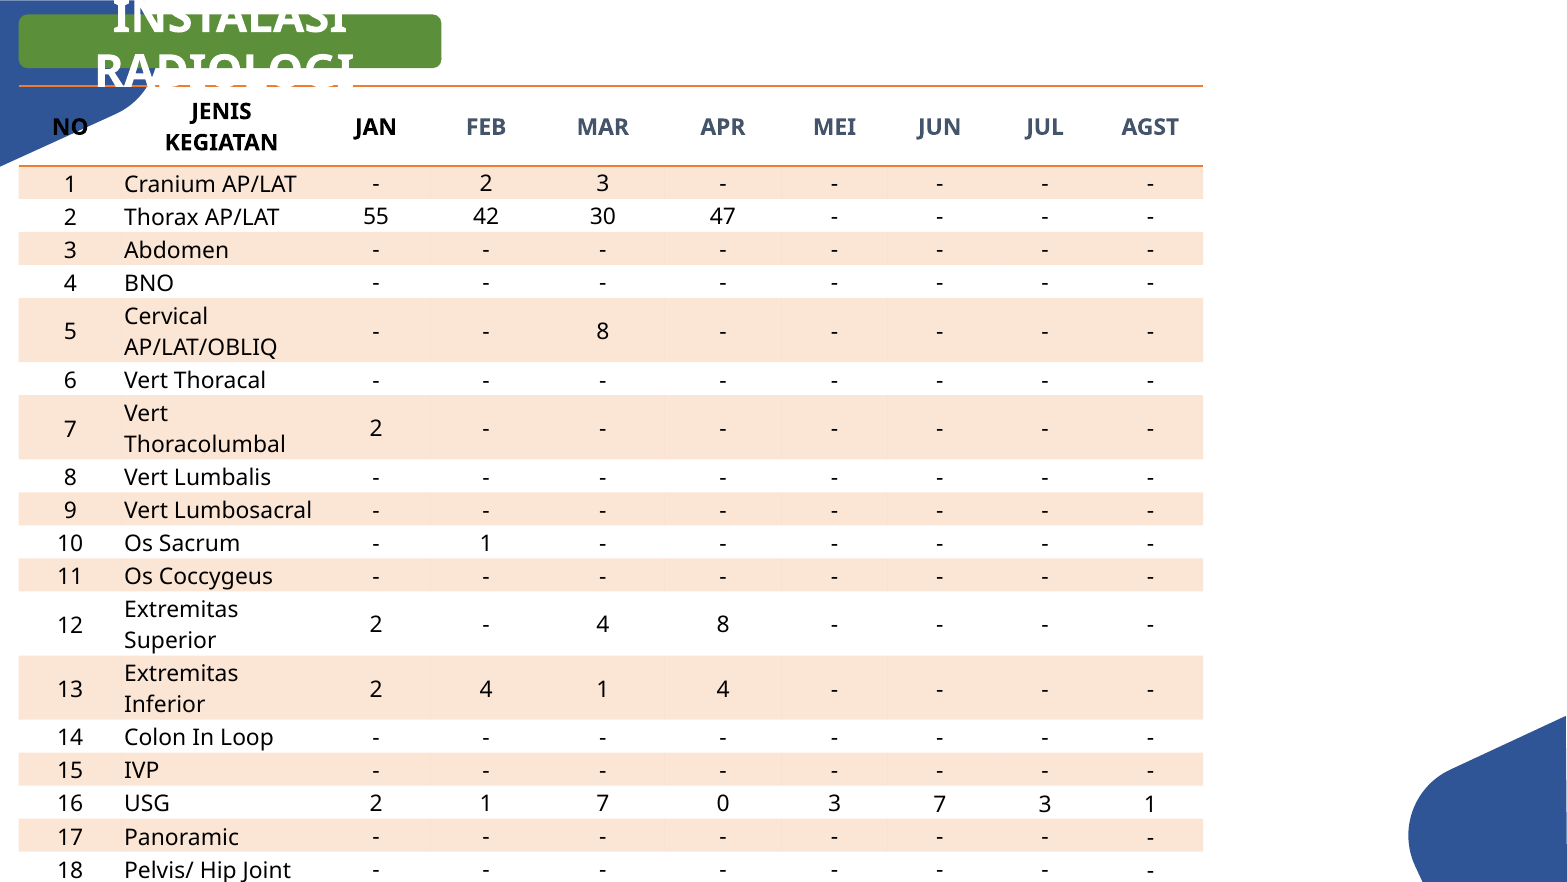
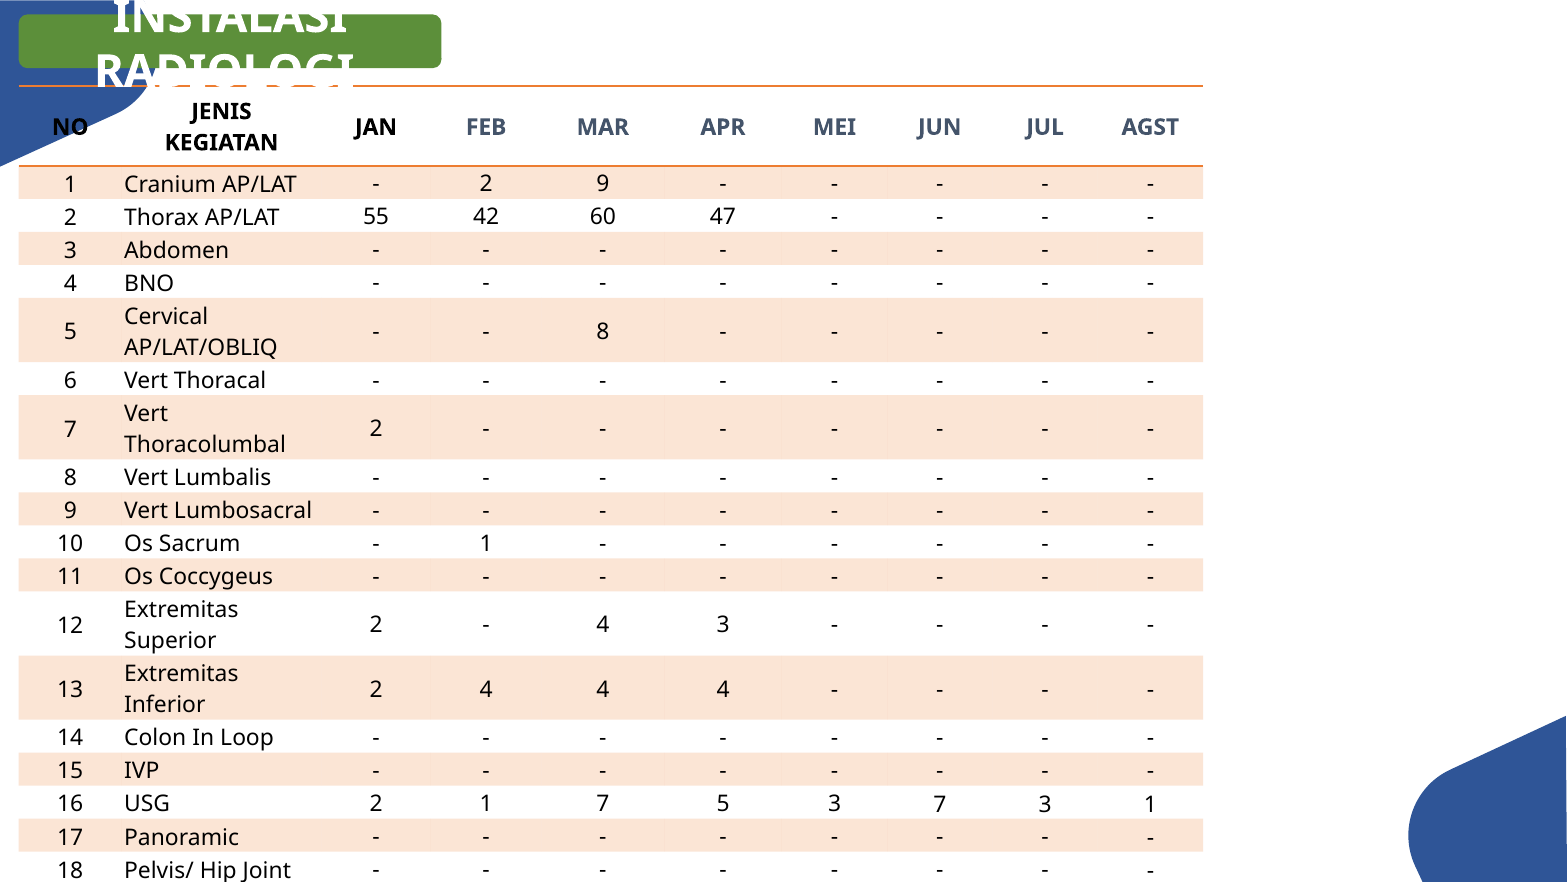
2 3: 3 -> 9
30: 30 -> 60
4 8: 8 -> 3
2 4 1: 1 -> 4
7 0: 0 -> 5
